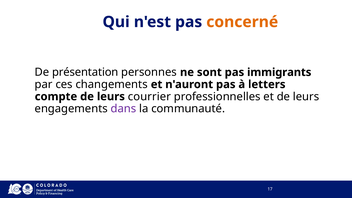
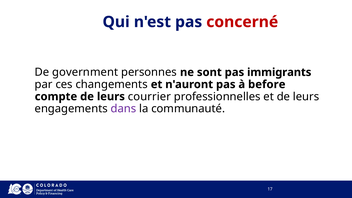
concerné colour: orange -> red
présentation: présentation -> government
letters: letters -> before
